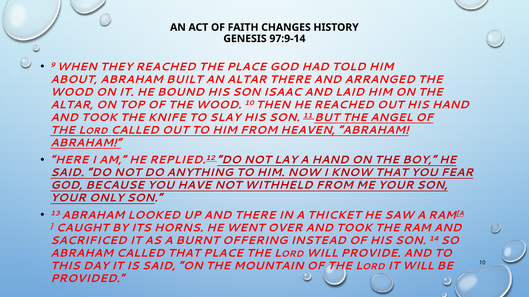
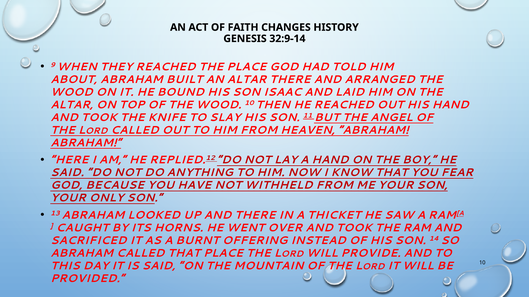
97:9-14: 97:9-14 -> 32:9-14
